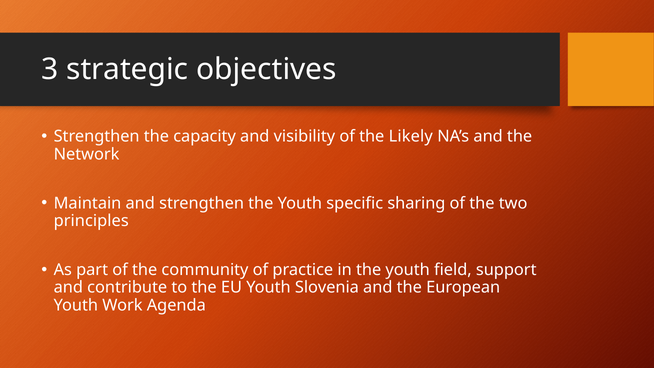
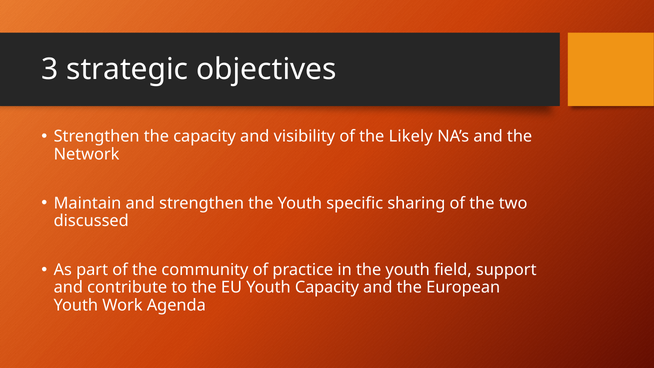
principles: principles -> discussed
Youth Slovenia: Slovenia -> Capacity
